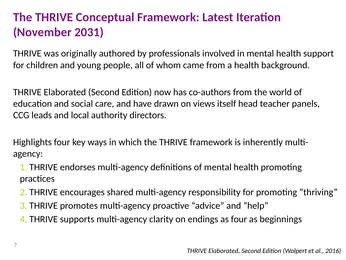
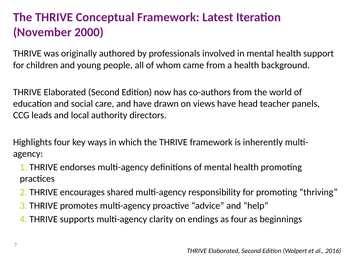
2031: 2031 -> 2000
views itself: itself -> have
